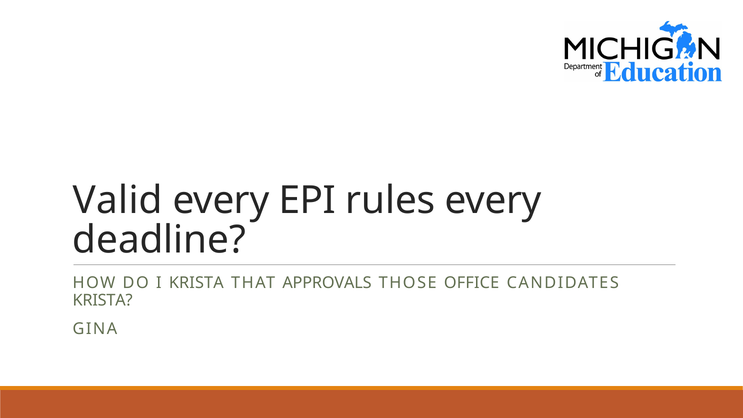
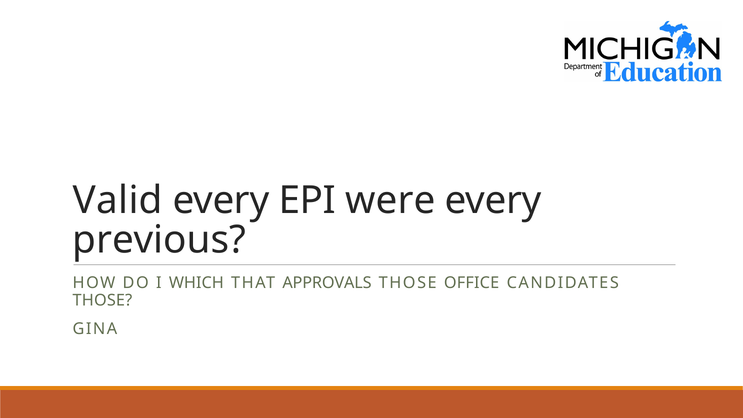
rules: rules -> were
deadline: deadline -> previous
I KRISTA: KRISTA -> WHICH
KRISTA at (103, 301): KRISTA -> THOSE
